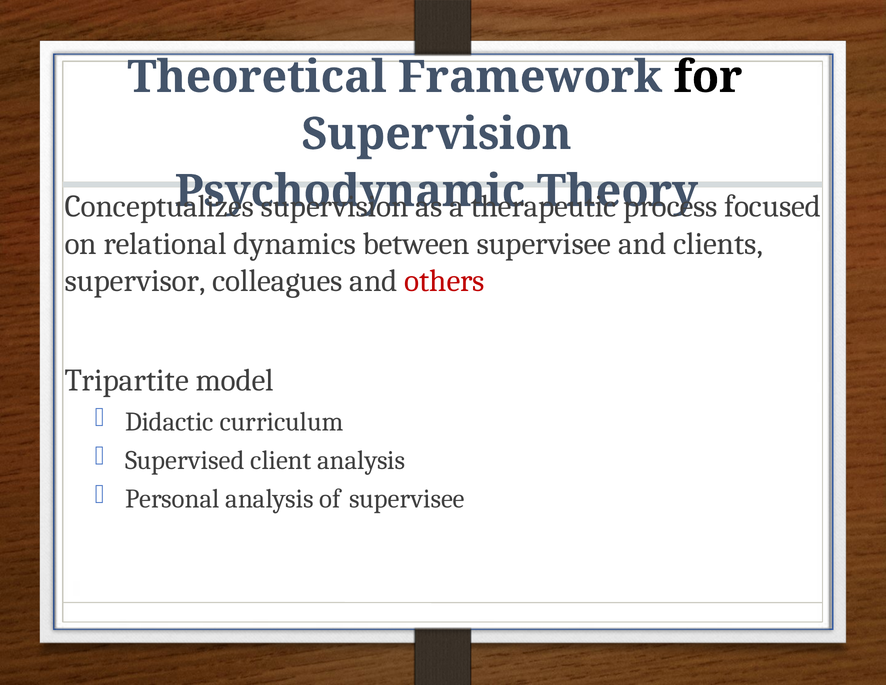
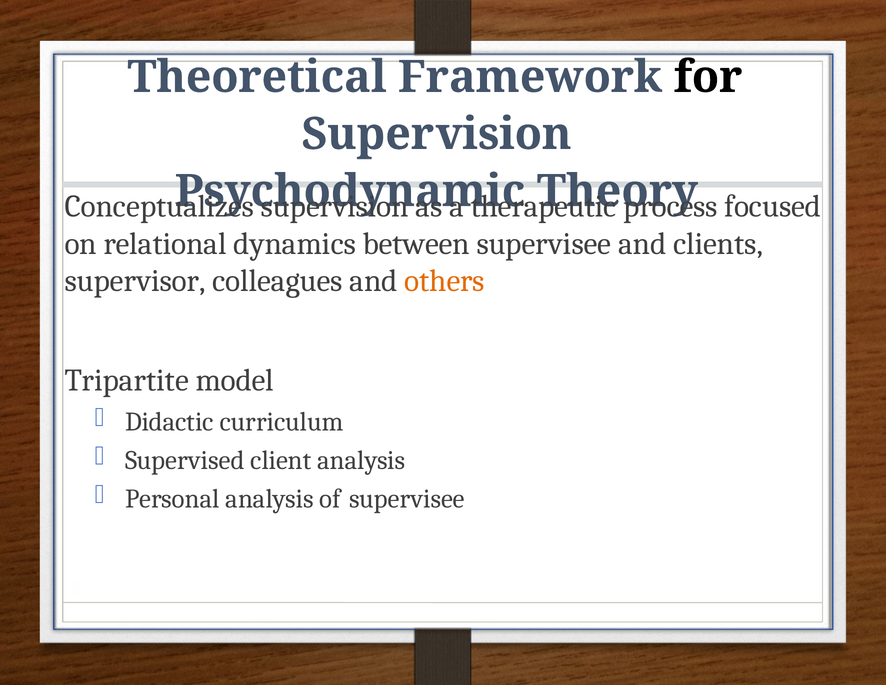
others colour: red -> orange
